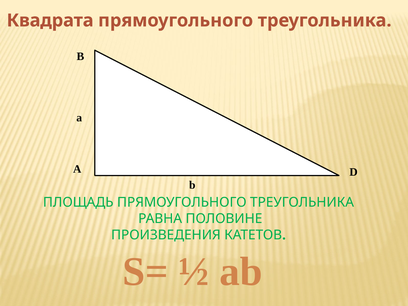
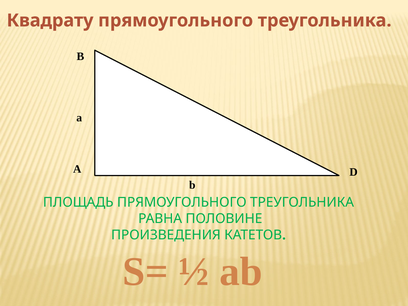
Квадрата: Квадрата -> Квадрату
